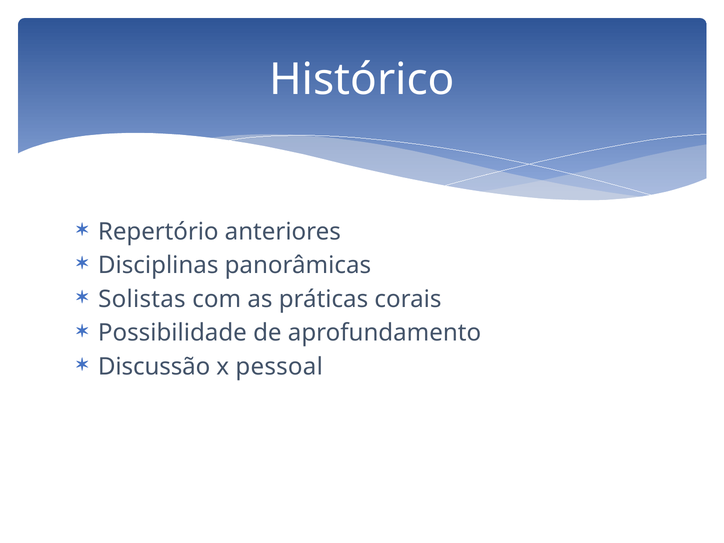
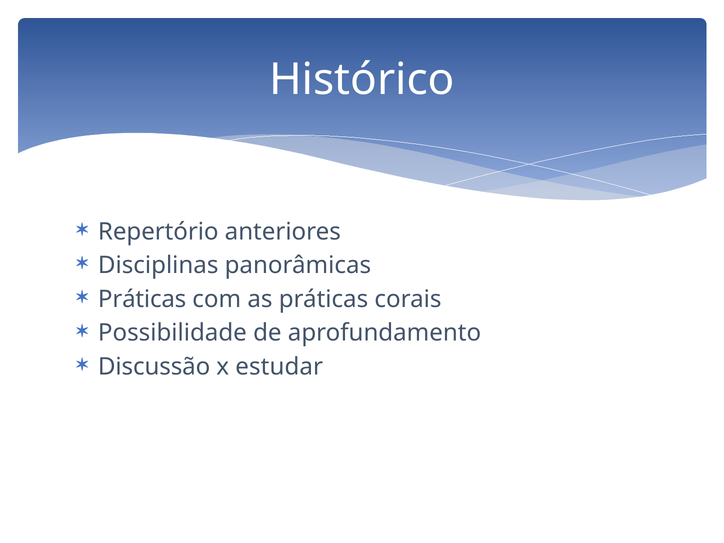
Solistas at (142, 299): Solistas -> Práticas
pessoal: pessoal -> estudar
